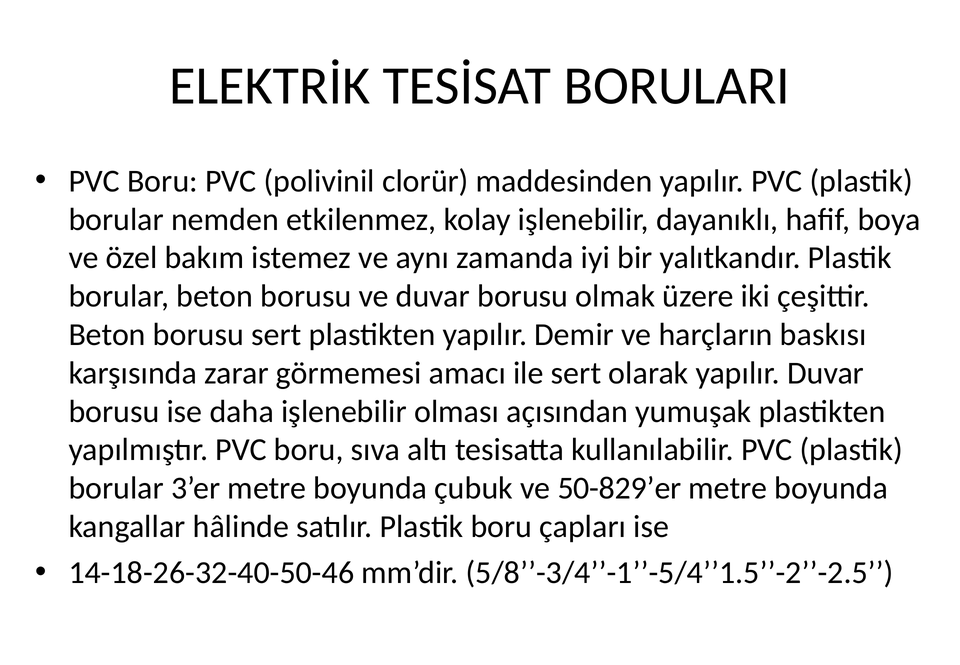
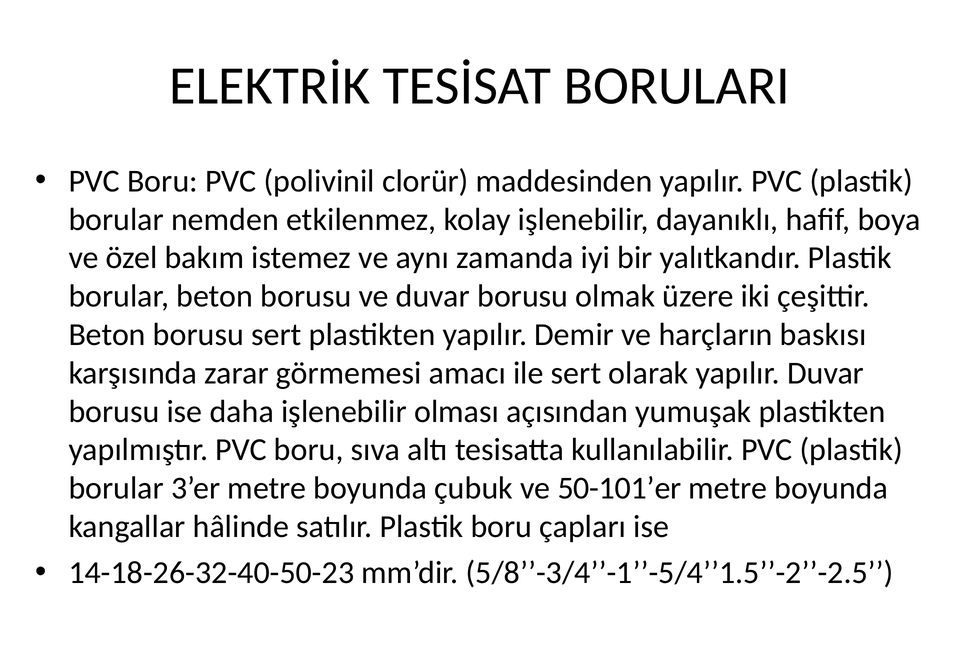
50-829’er: 50-829’er -> 50-101’er
14-18-26-32-40-50-46: 14-18-26-32-40-50-46 -> 14-18-26-32-40-50-23
